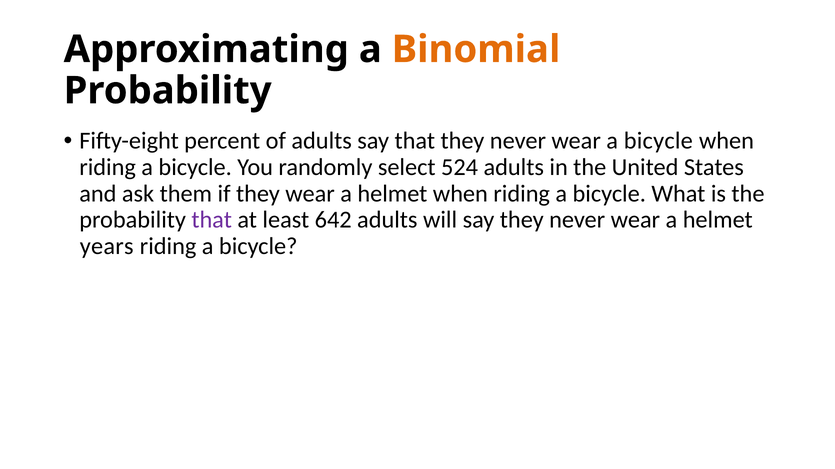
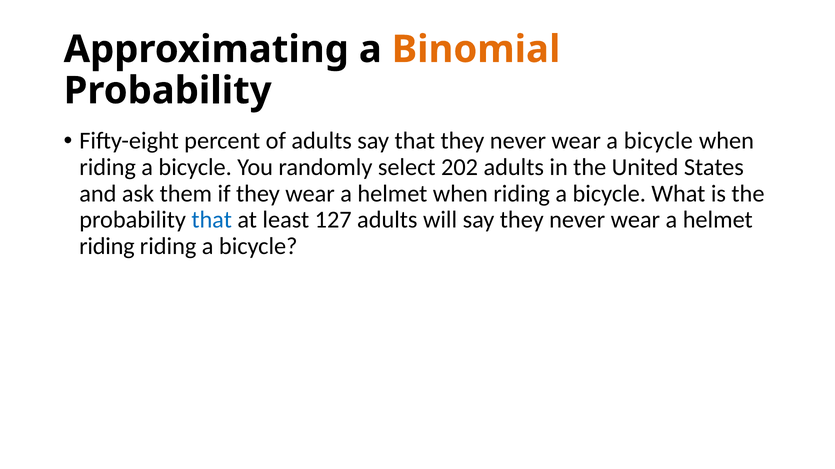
524: 524 -> 202
that at (212, 220) colour: purple -> blue
642: 642 -> 127
years at (107, 246): years -> riding
